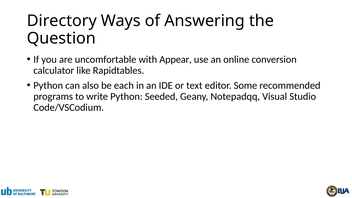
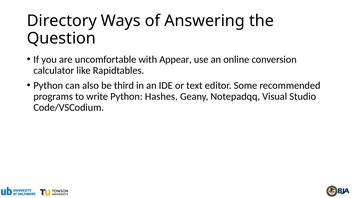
each: each -> third
Seeded: Seeded -> Hashes
